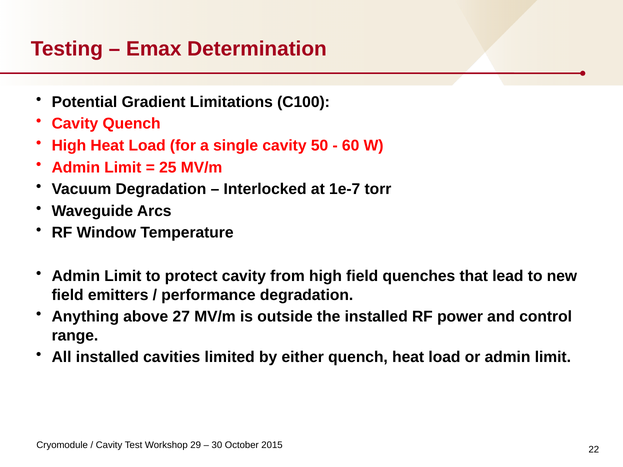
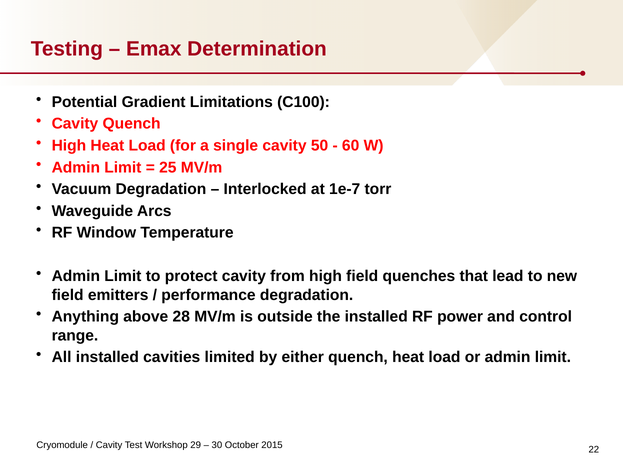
27: 27 -> 28
